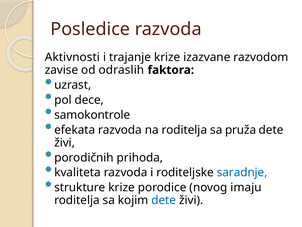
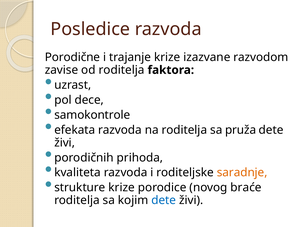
Aktivnosti: Aktivnosti -> Porodične
od odraslih: odraslih -> roditelja
saradnje colour: blue -> orange
imaju: imaju -> braće
